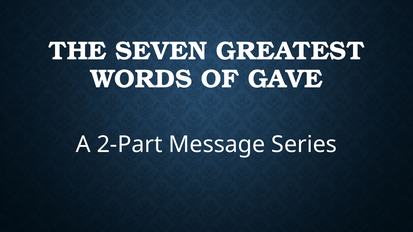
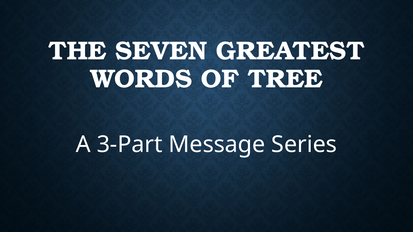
GAVE: GAVE -> TREE
2-Part: 2-Part -> 3-Part
